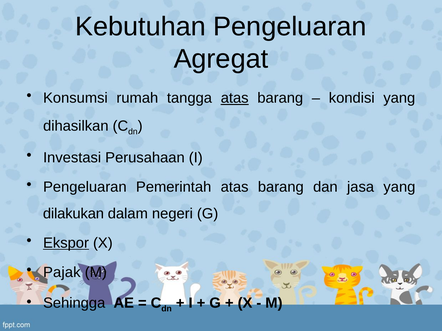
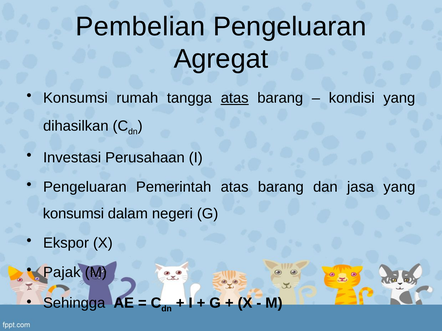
Kebutuhan: Kebutuhan -> Pembelian
dilakukan at (73, 214): dilakukan -> konsumsi
Ekspor underline: present -> none
